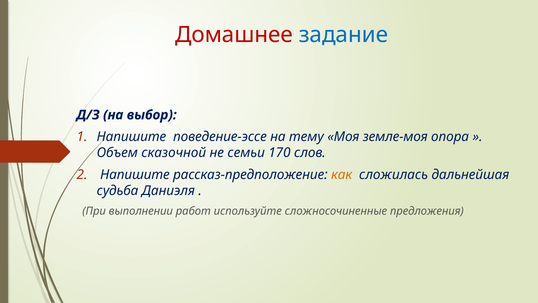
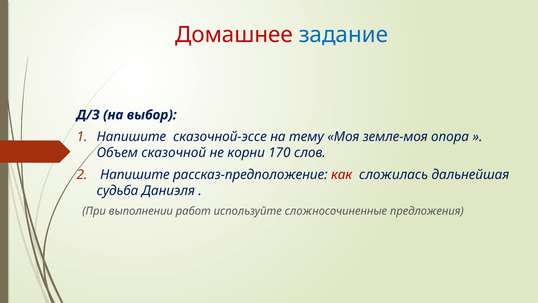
поведение-эссе: поведение-эссе -> сказочной-эссе
семьи: семьи -> корни
как colour: orange -> red
